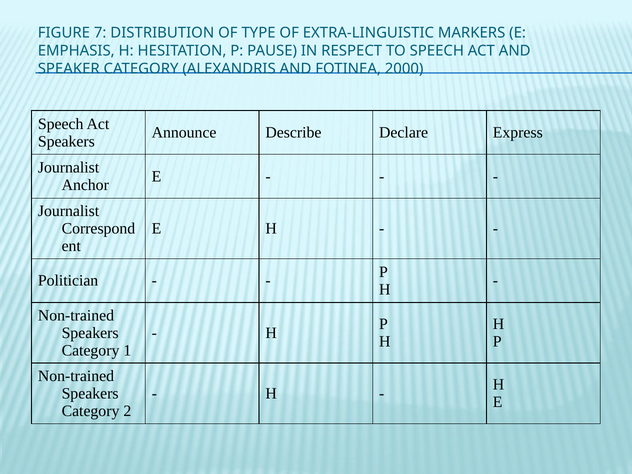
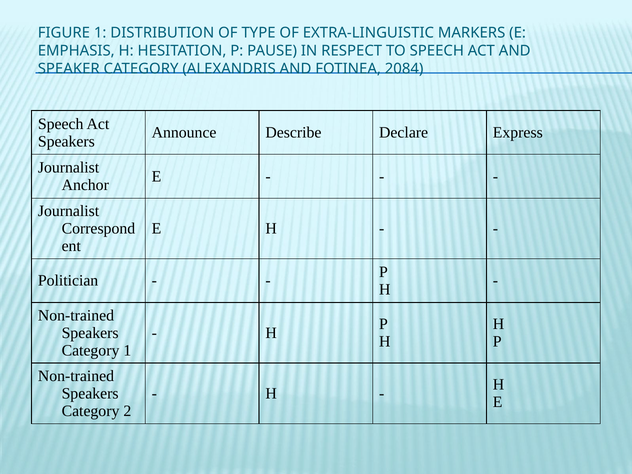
FIGURE 7: 7 -> 1
2000: 2000 -> 2084
